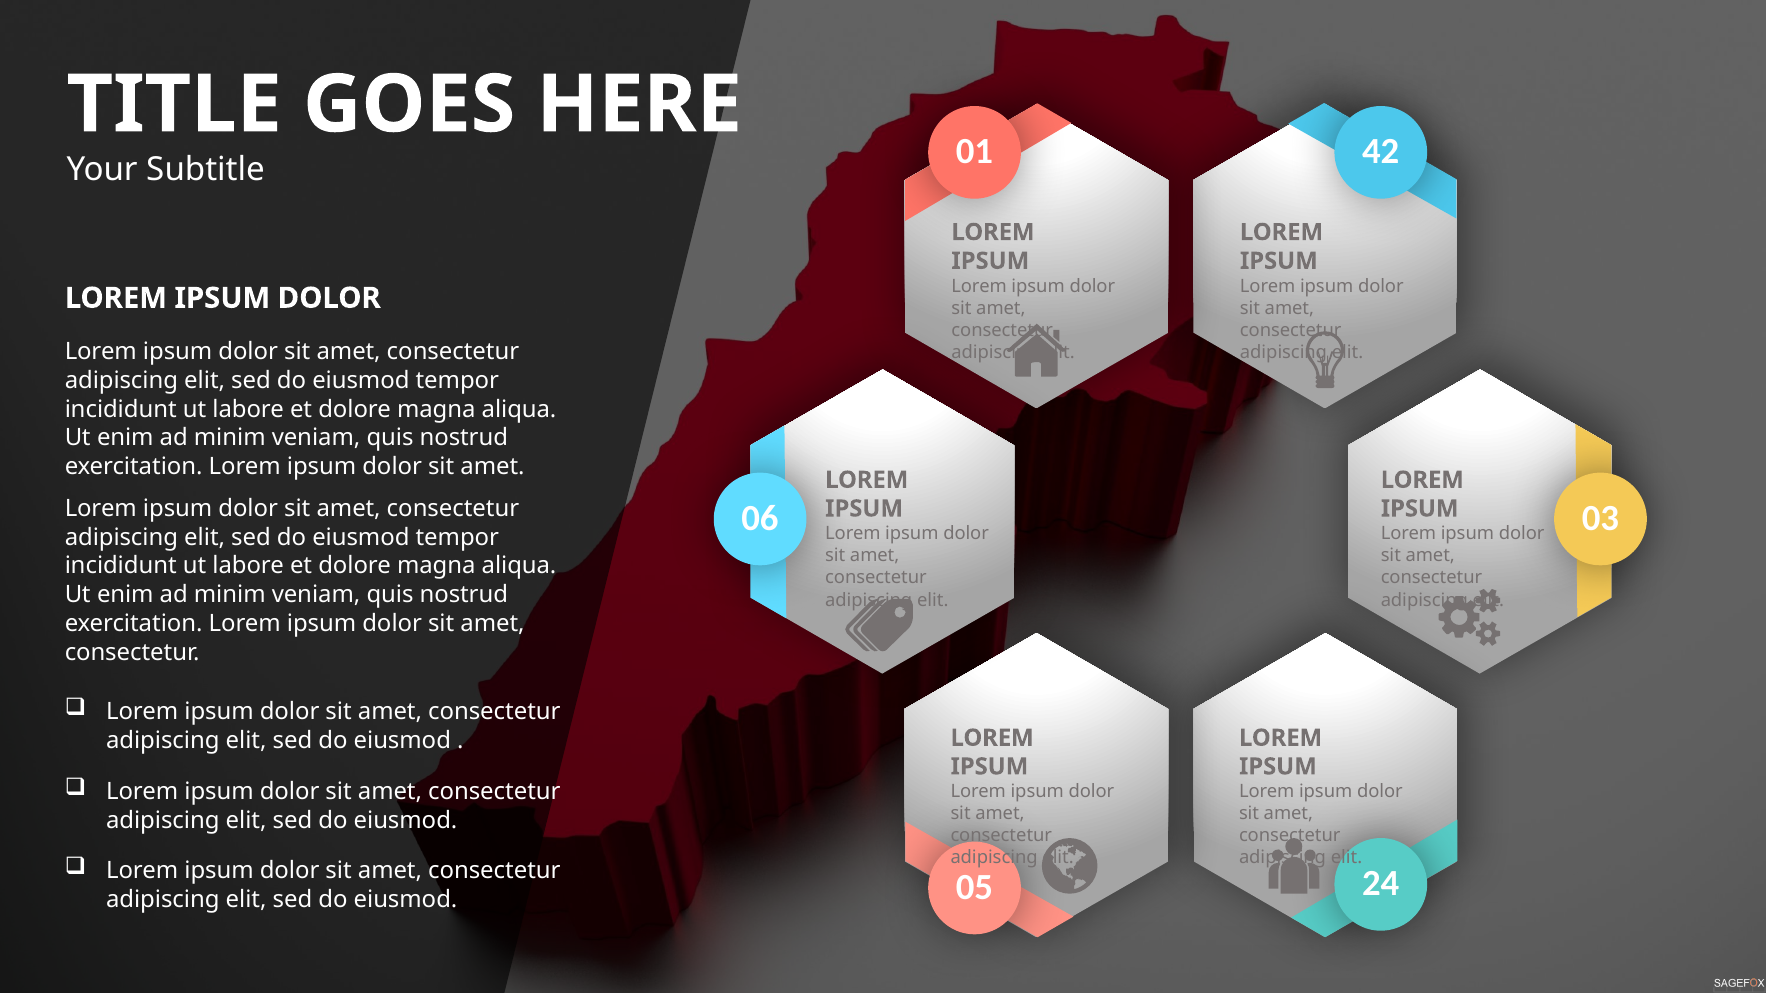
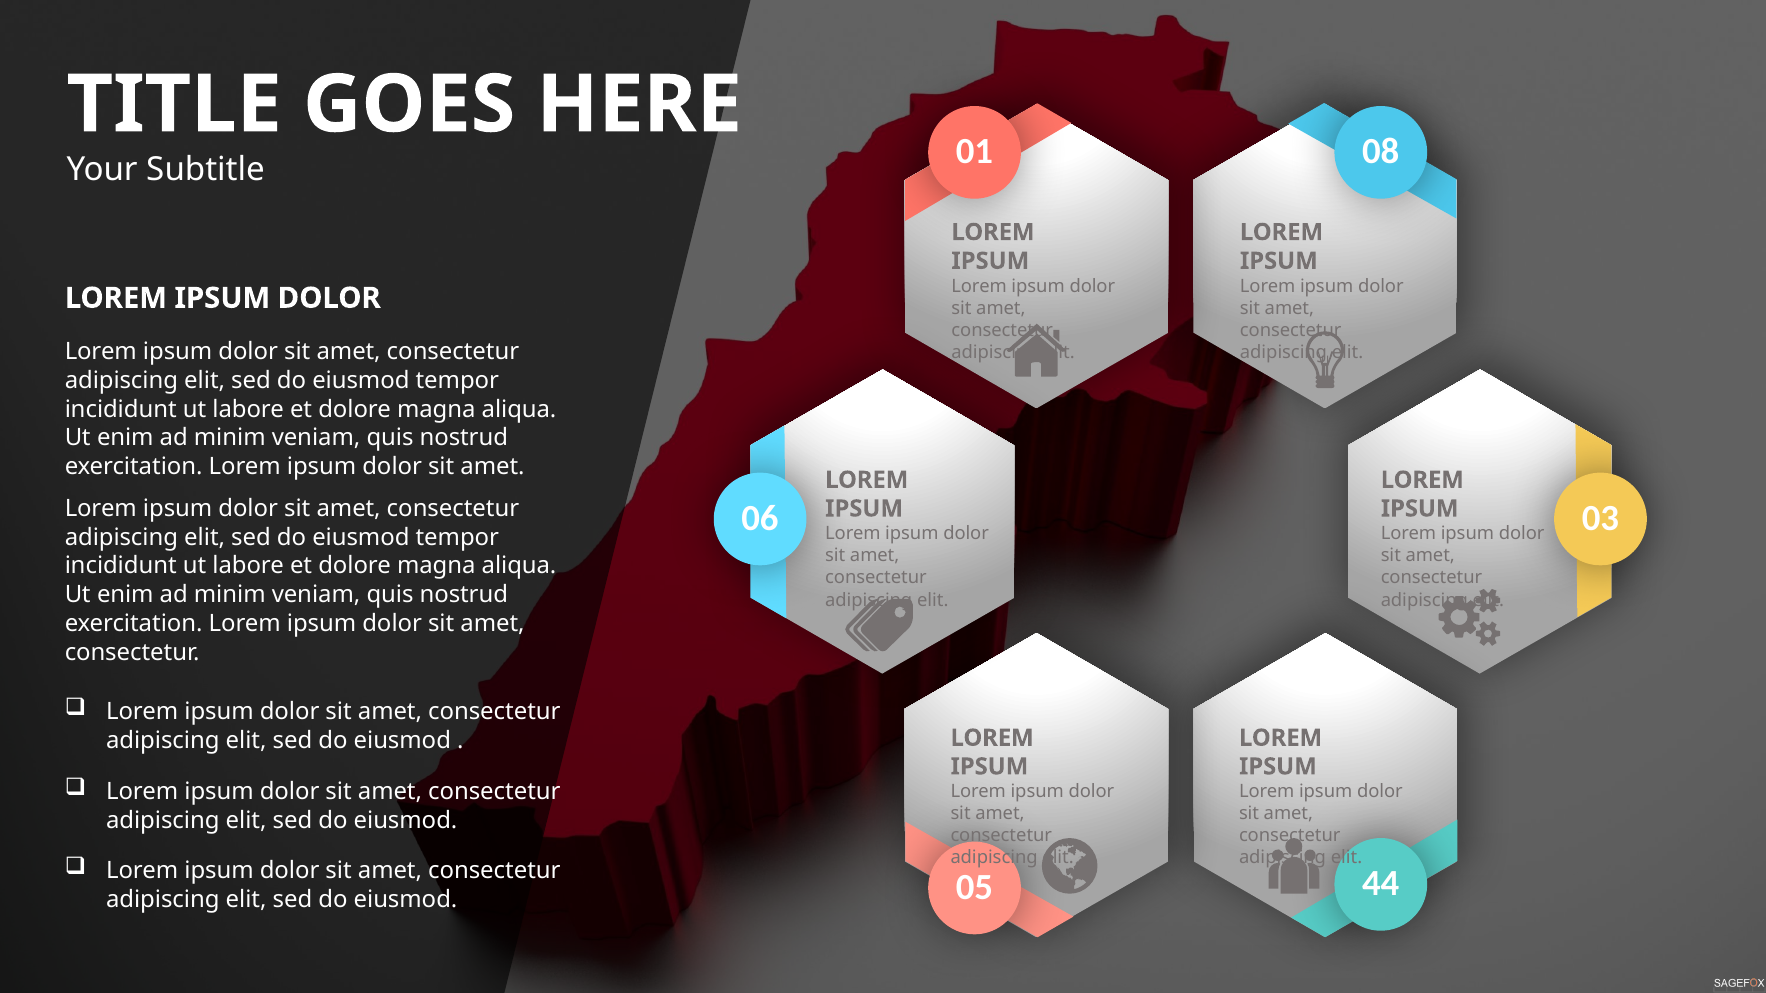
42: 42 -> 08
24: 24 -> 44
